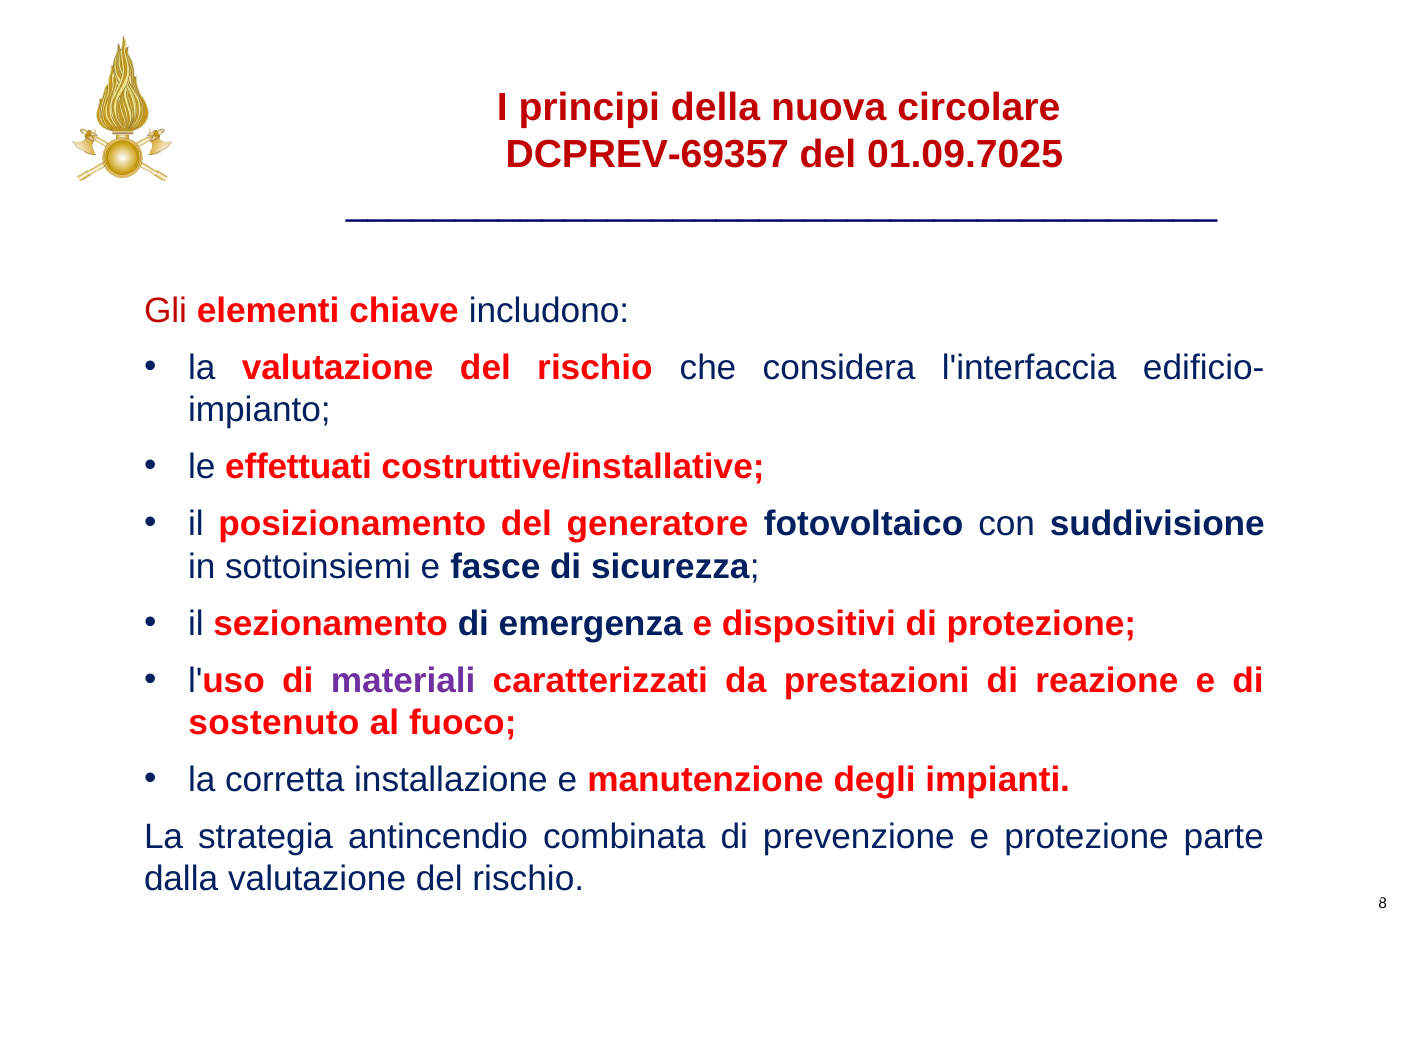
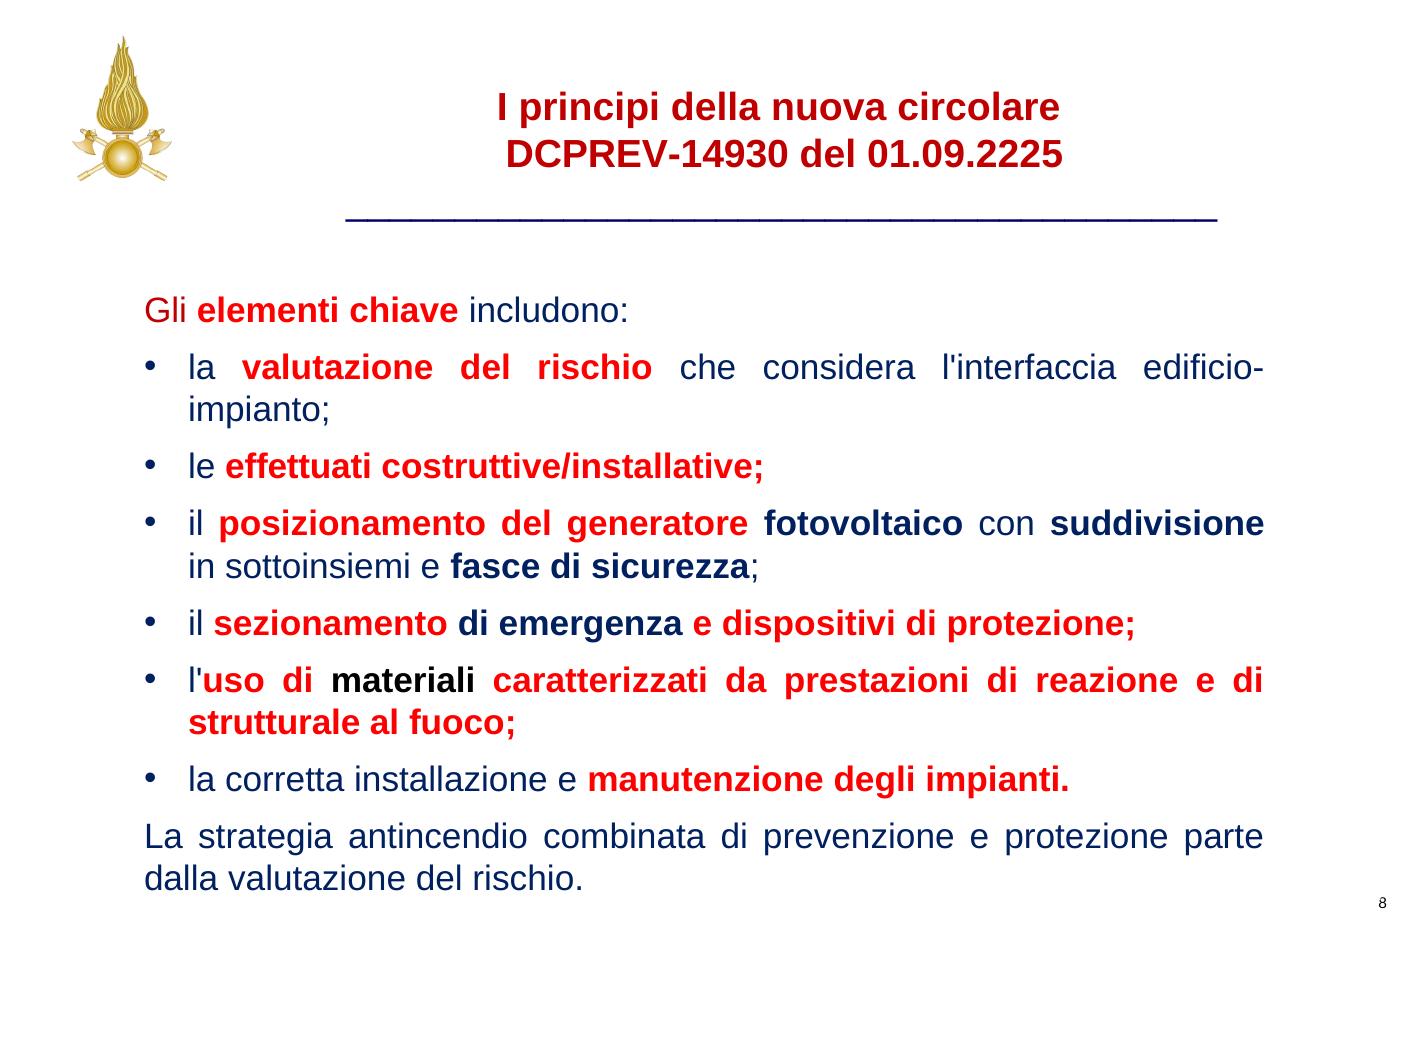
DCPREV-69357: DCPREV-69357 -> DCPREV-14930
01.09.7025: 01.09.7025 -> 01.09.2225
materiali colour: purple -> black
sostenuto: sostenuto -> strutturale
